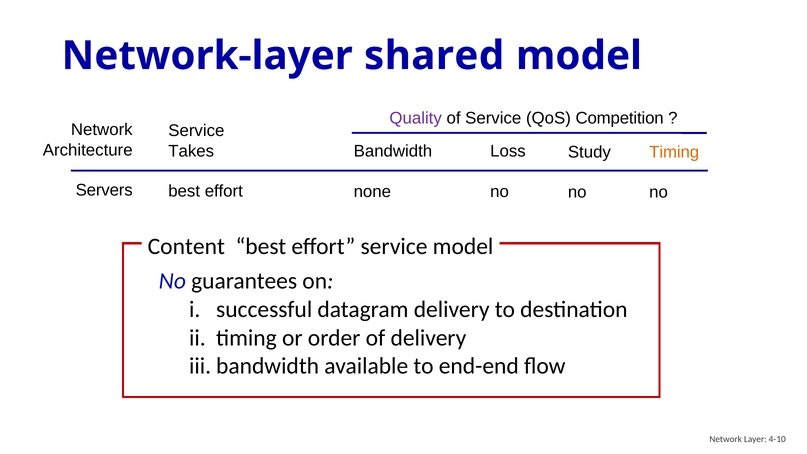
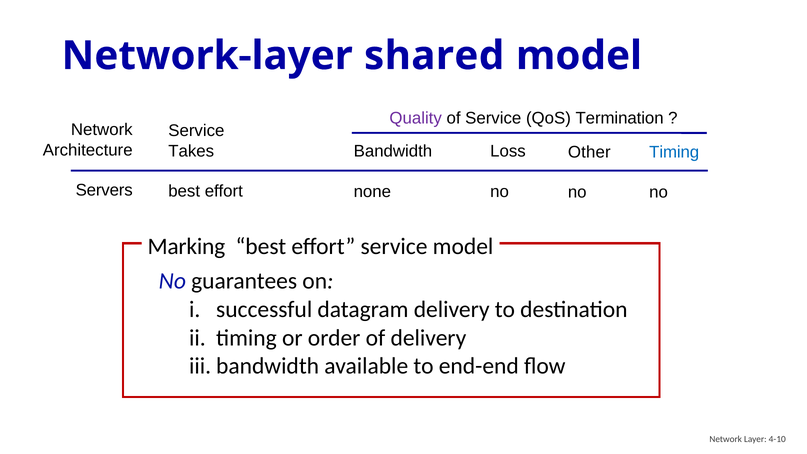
Competition: Competition -> Termination
Study: Study -> Other
Timing at (674, 152) colour: orange -> blue
Content: Content -> Marking
